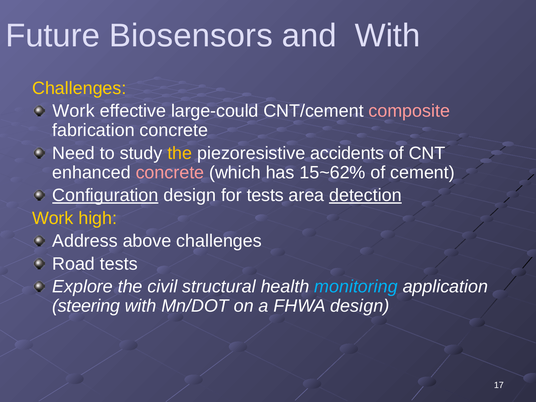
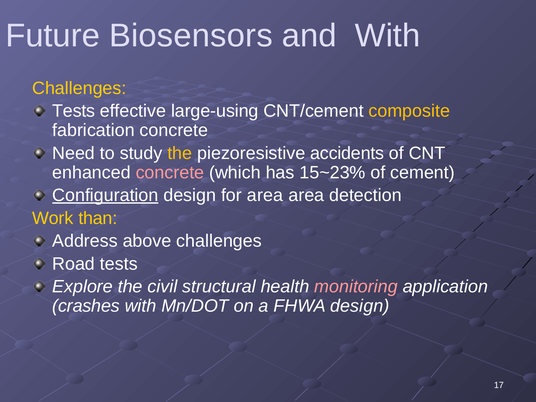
Work at (73, 111): Work -> Tests
large-could: large-could -> large-using
composite colour: pink -> yellow
15~62%: 15~62% -> 15~23%
for tests: tests -> area
detection underline: present -> none
high: high -> than
monitoring colour: light blue -> pink
steering: steering -> crashes
